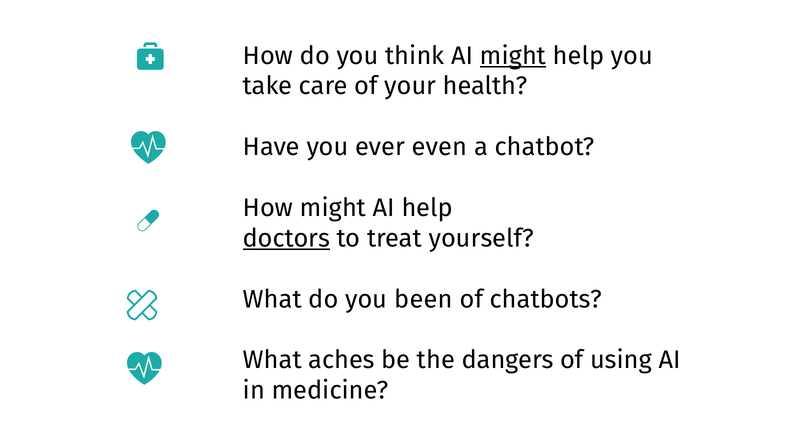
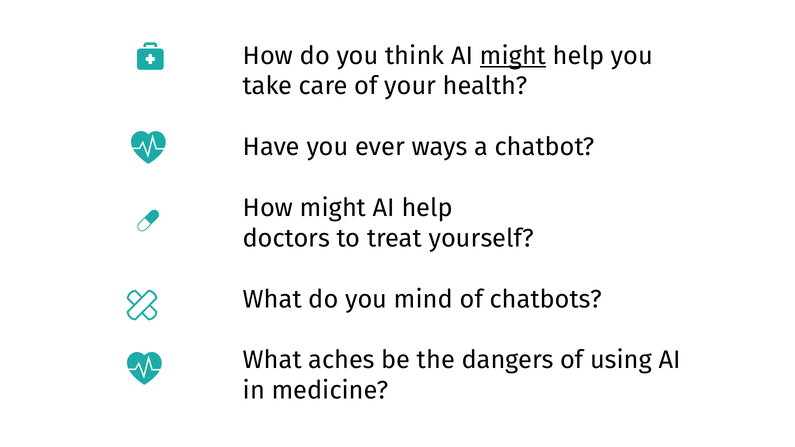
even: even -> ways
doctors underline: present -> none
been: been -> mind
